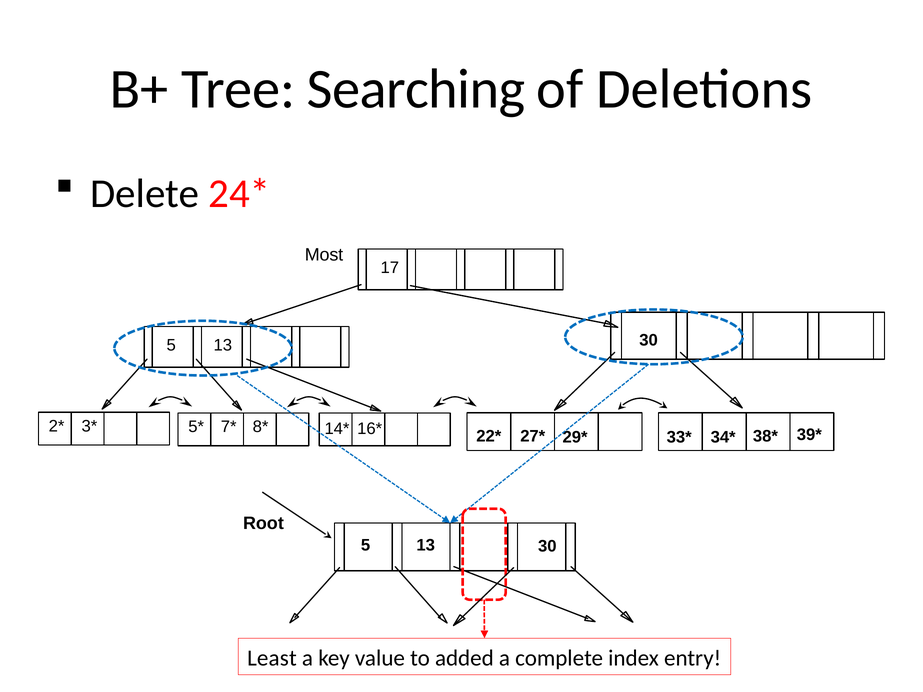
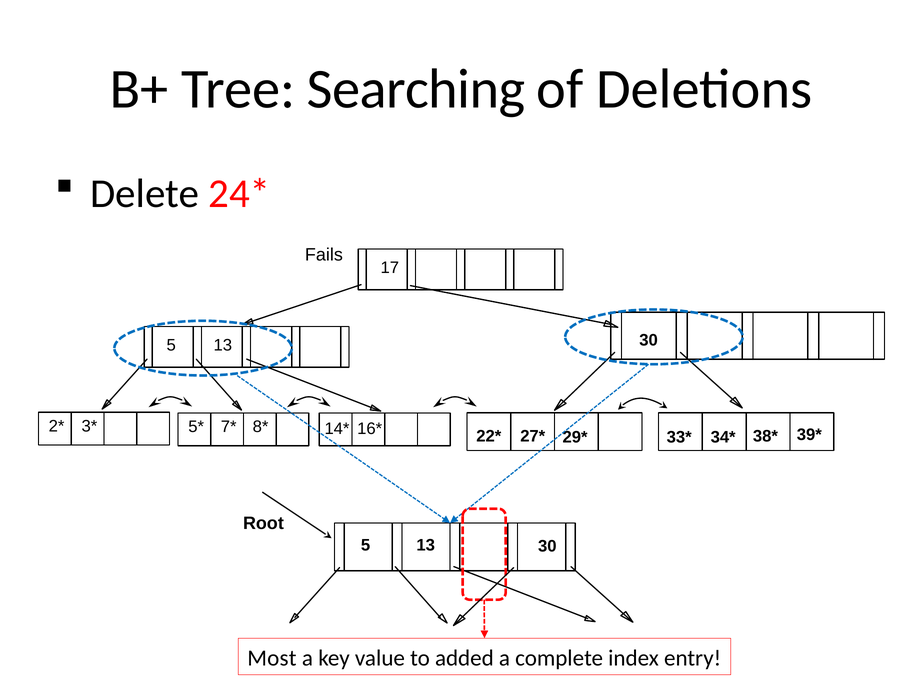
Most: Most -> Fails
Least: Least -> Most
